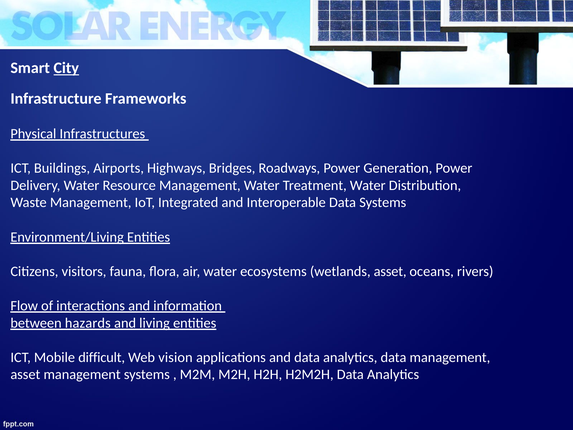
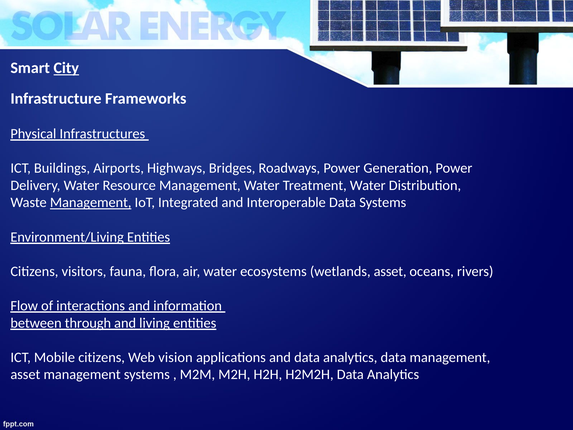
Management at (91, 202) underline: none -> present
hazards: hazards -> through
Mobile difficult: difficult -> citizens
